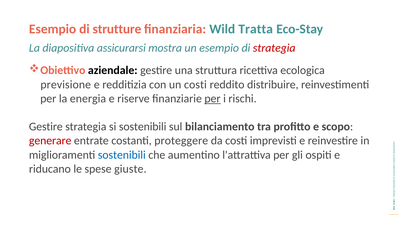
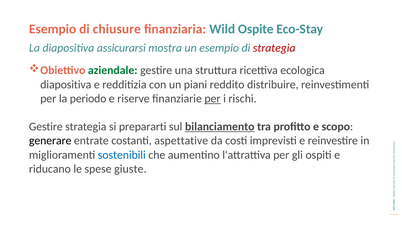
strutture: strutture -> chiusure
Tratta: Tratta -> Ospite
aziendale colour: black -> green
previsione at (66, 85): previsione -> diapositiva
un costi: costi -> piani
energia: energia -> periodo
si sostenibili: sostenibili -> prepararti
bilanciamento underline: none -> present
generare colour: red -> black
proteggere: proteggere -> aspettative
